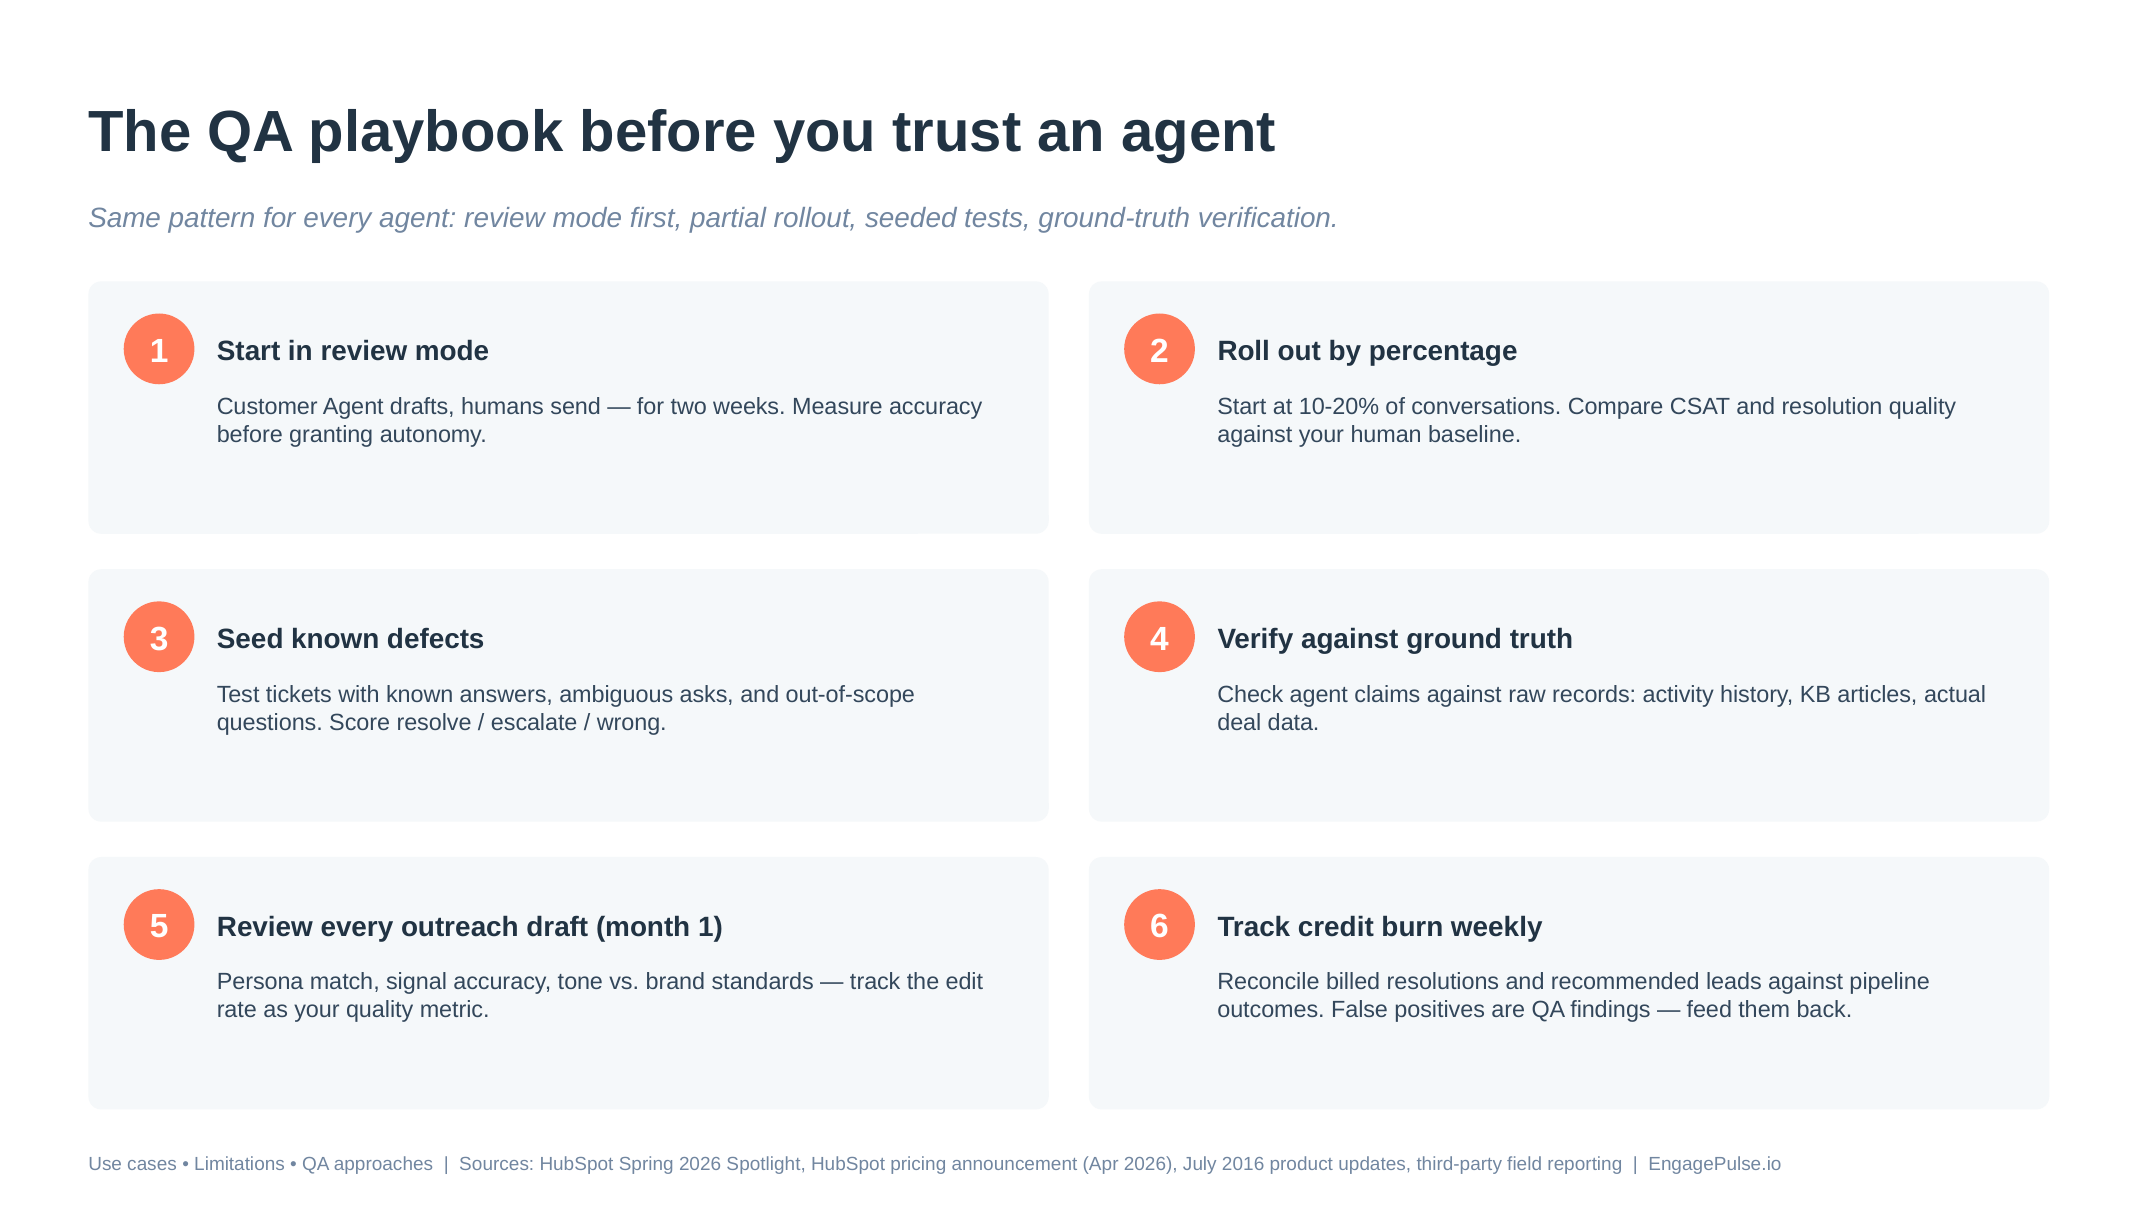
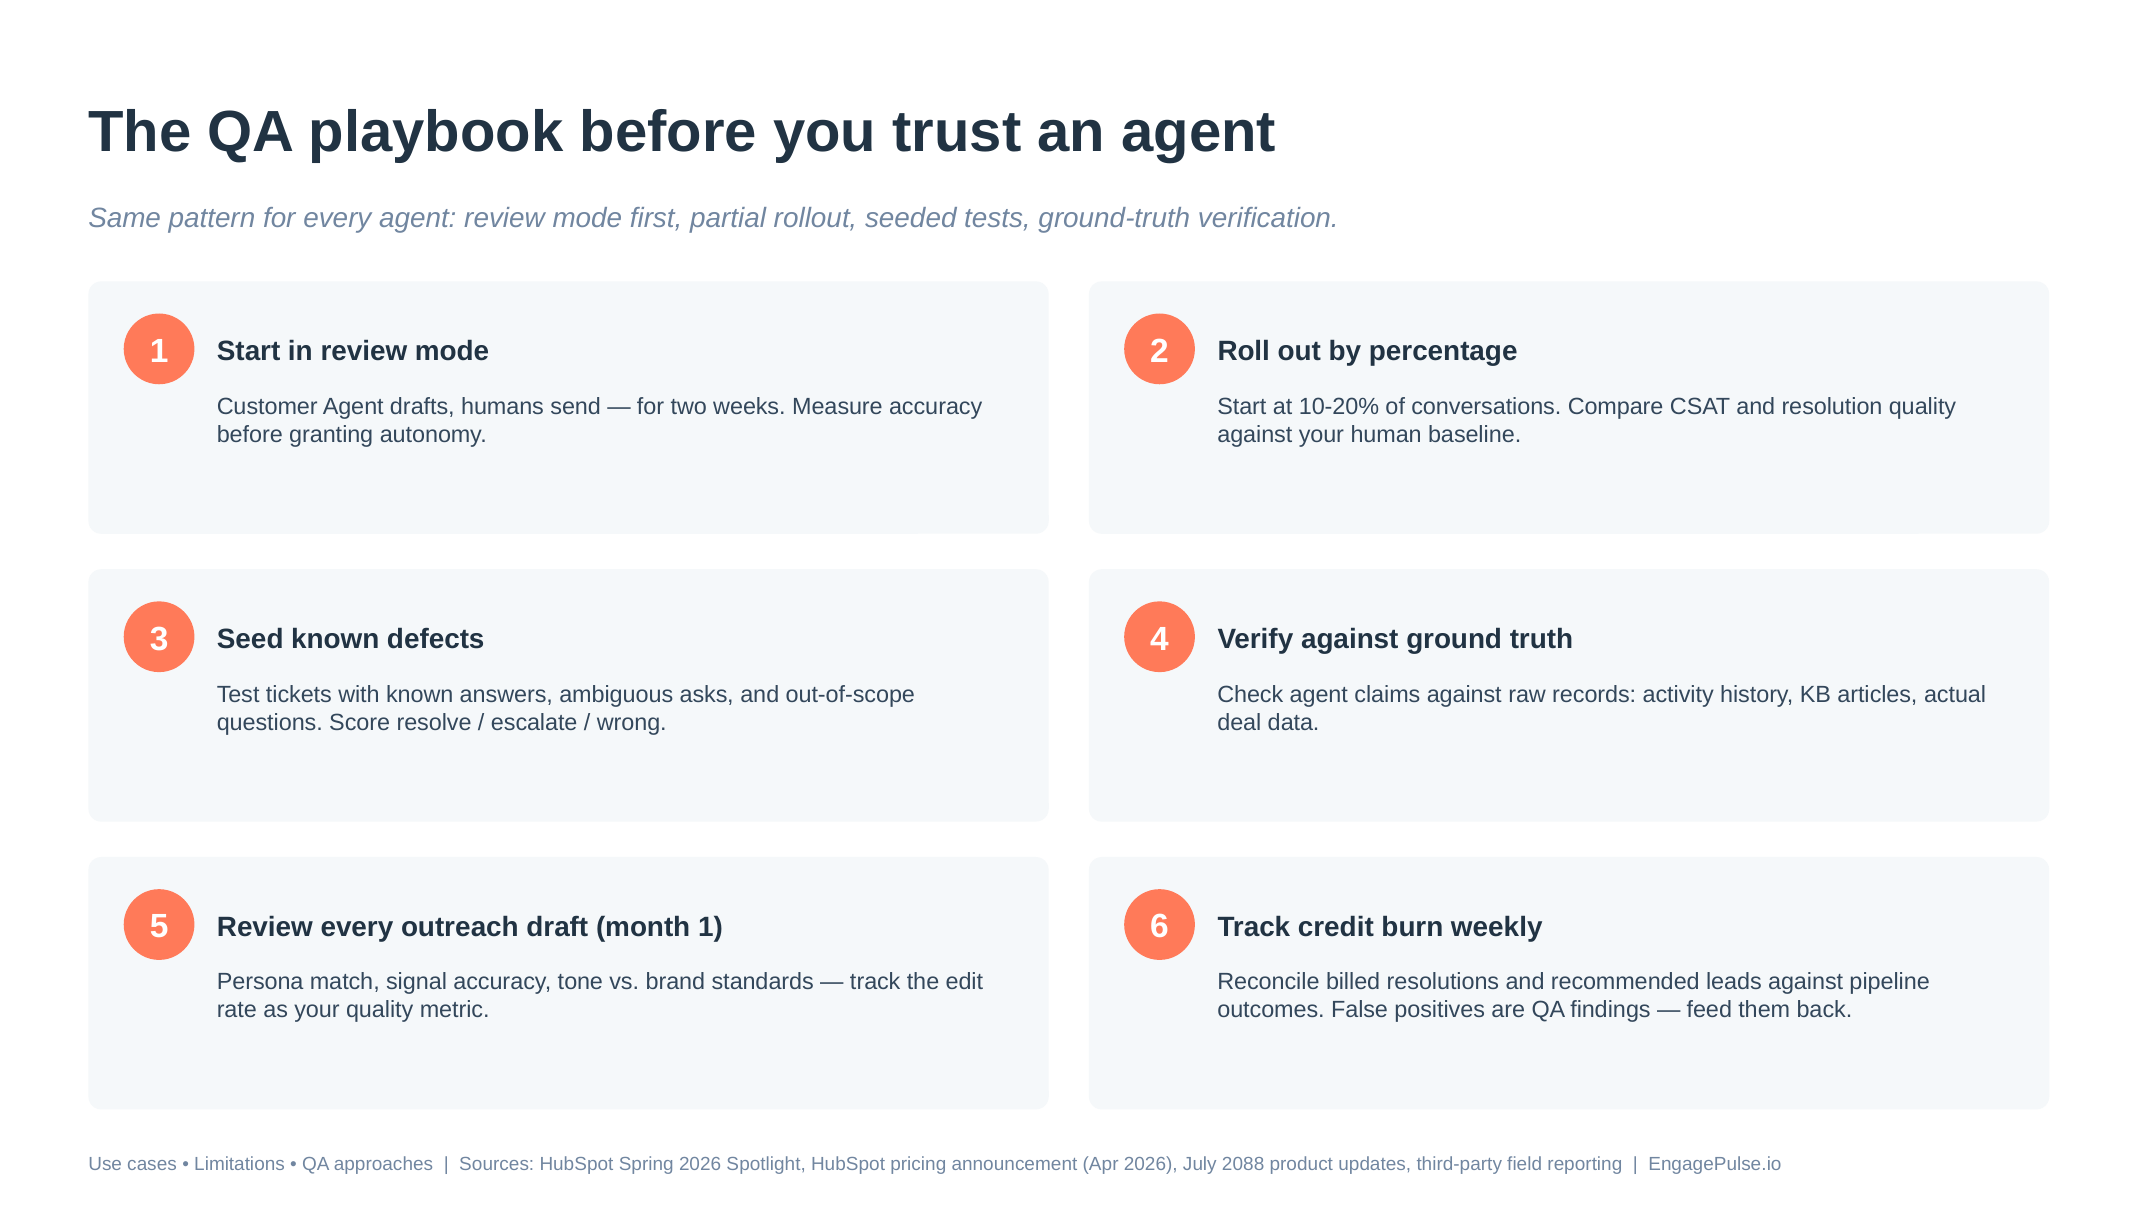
2016: 2016 -> 2088
